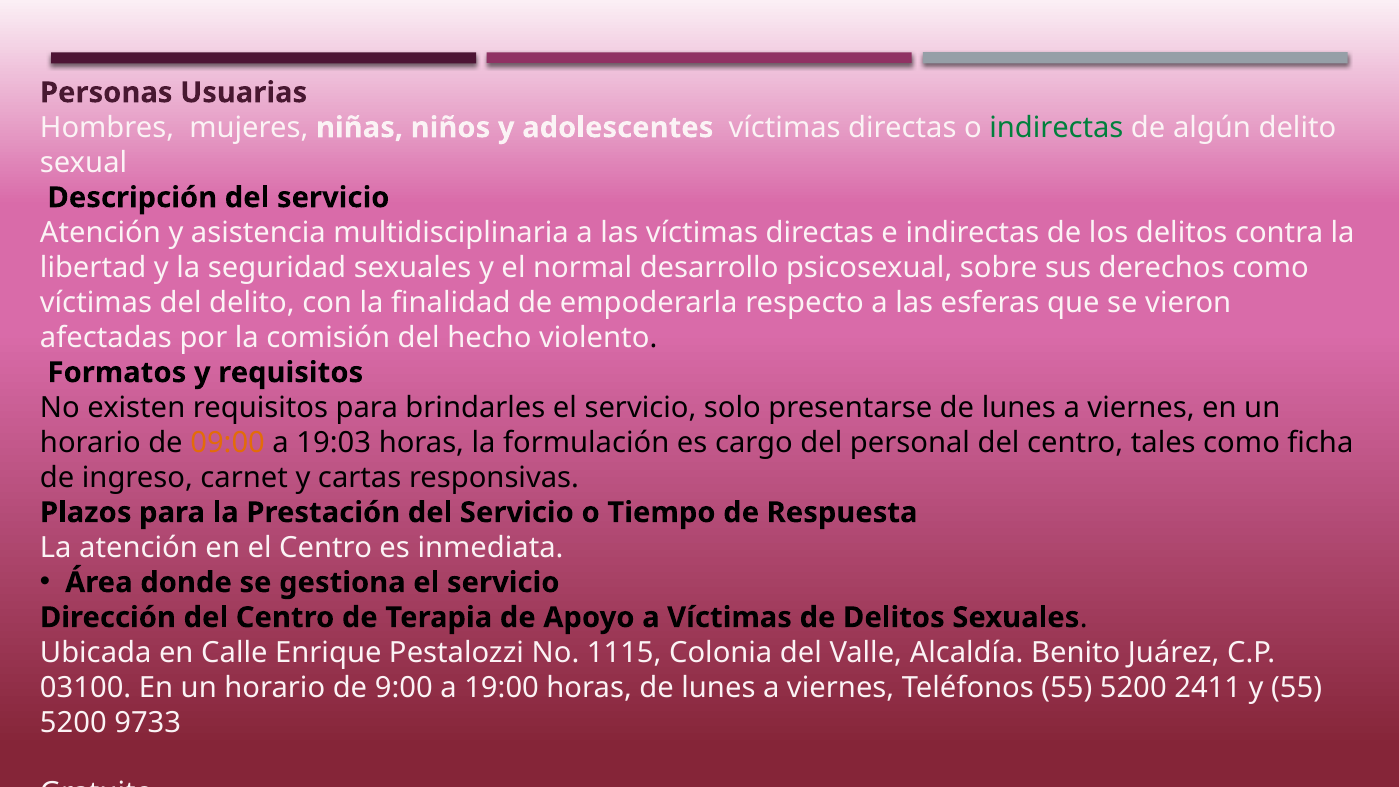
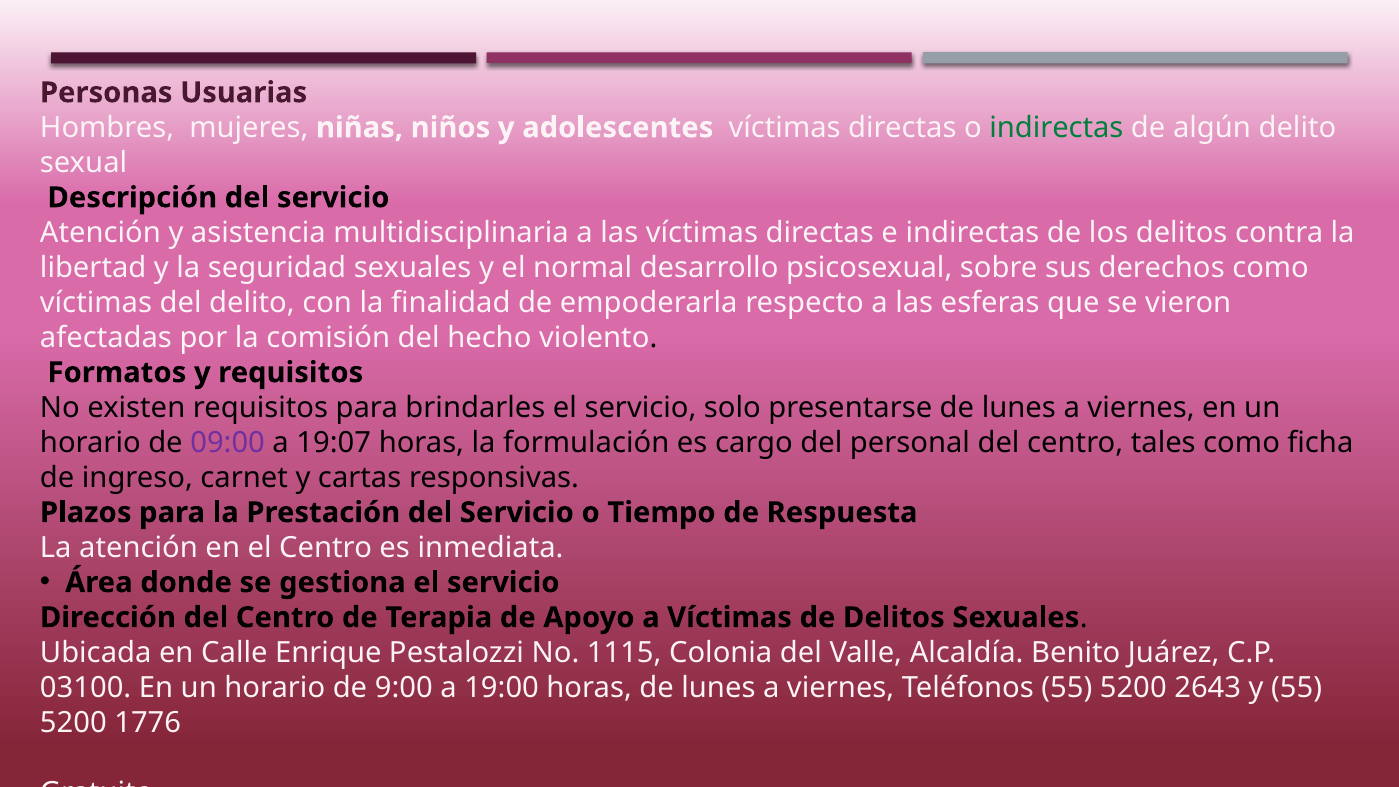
09:00 colour: orange -> purple
19:03: 19:03 -> 19:07
2411: 2411 -> 2643
9733: 9733 -> 1776
